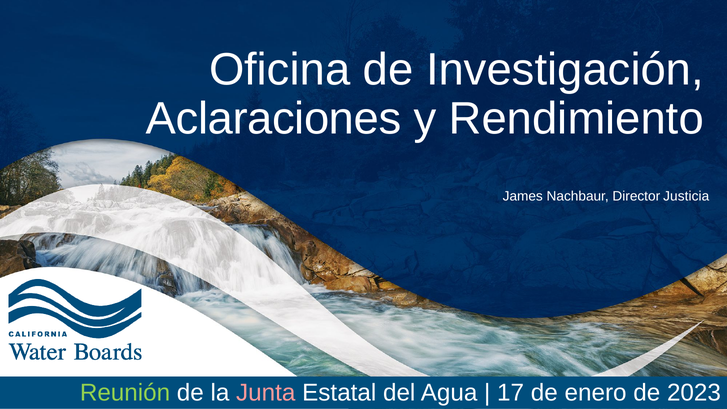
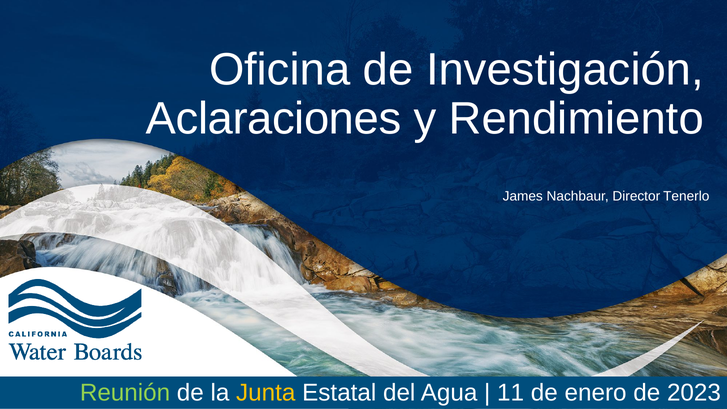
Justicia: Justicia -> Tenerlo
Junta colour: pink -> yellow
17: 17 -> 11
